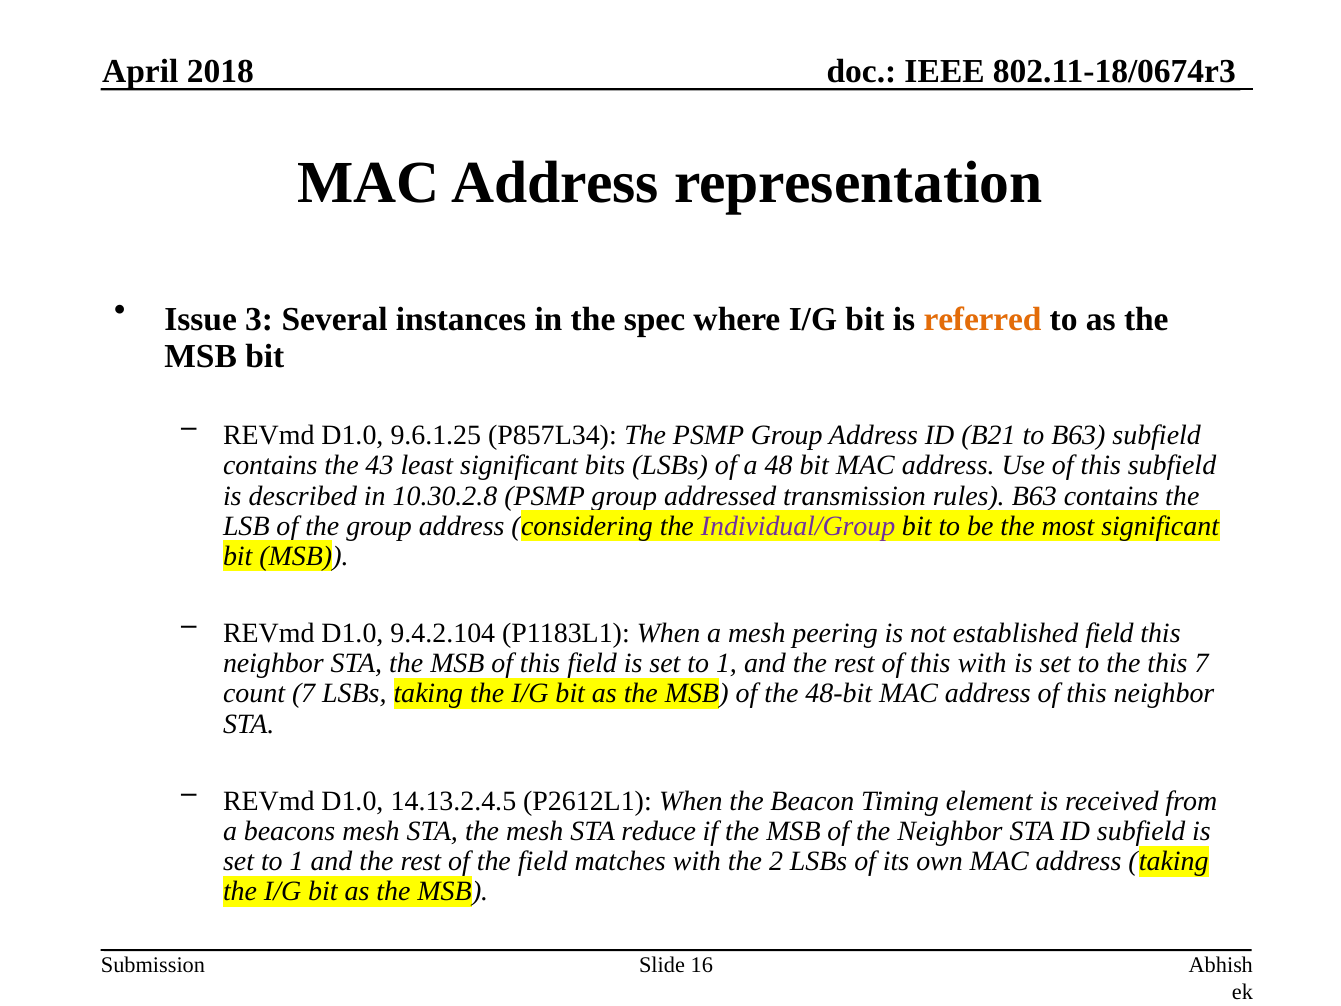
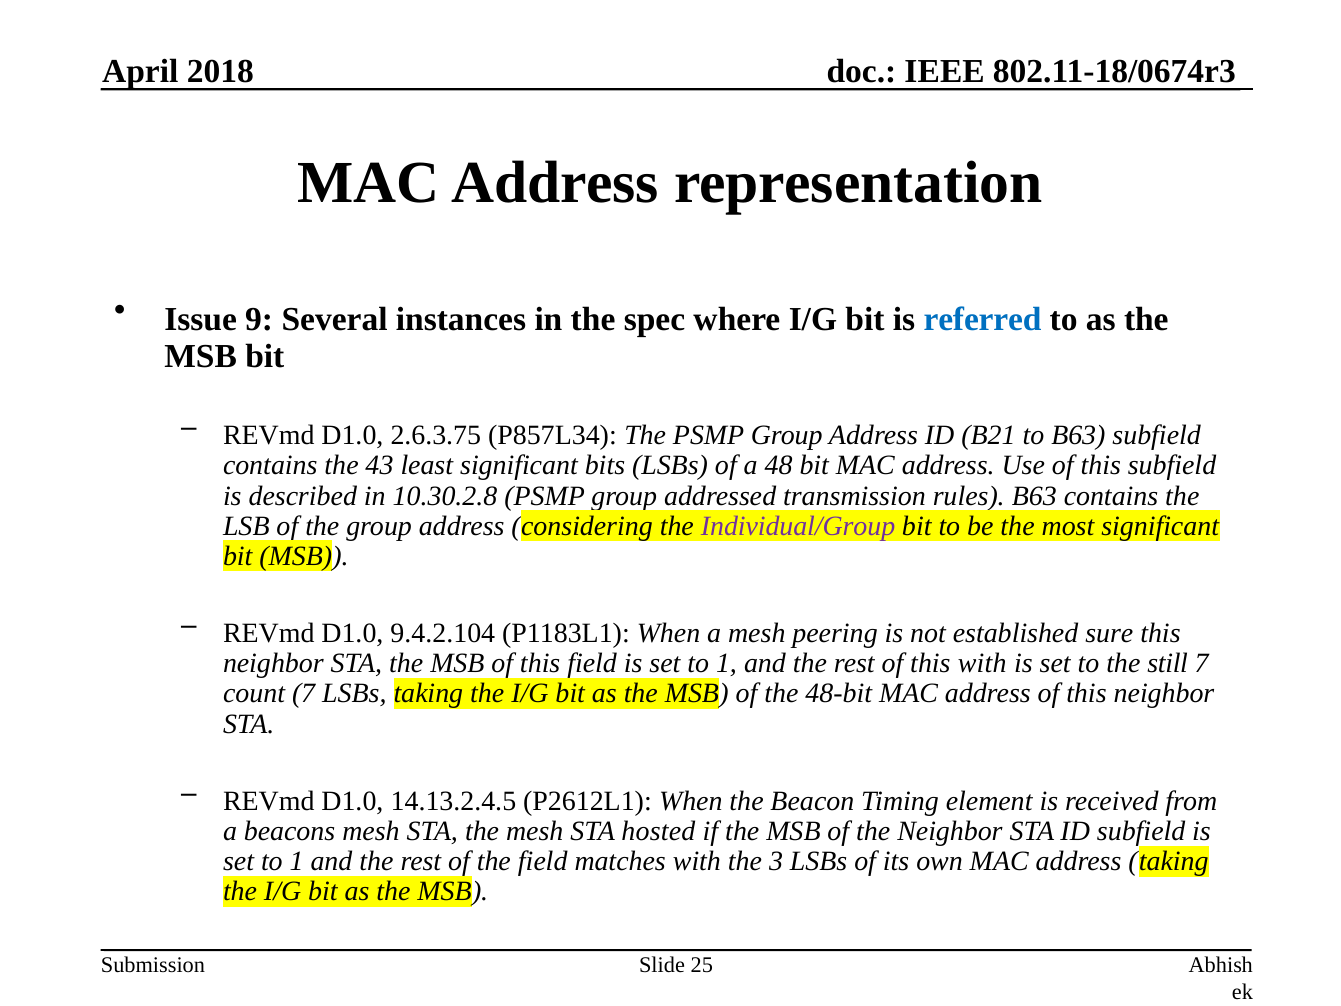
3: 3 -> 9
referred colour: orange -> blue
9.6.1.25: 9.6.1.25 -> 2.6.3.75
established field: field -> sure
the this: this -> still
reduce: reduce -> hosted
2: 2 -> 3
16: 16 -> 25
